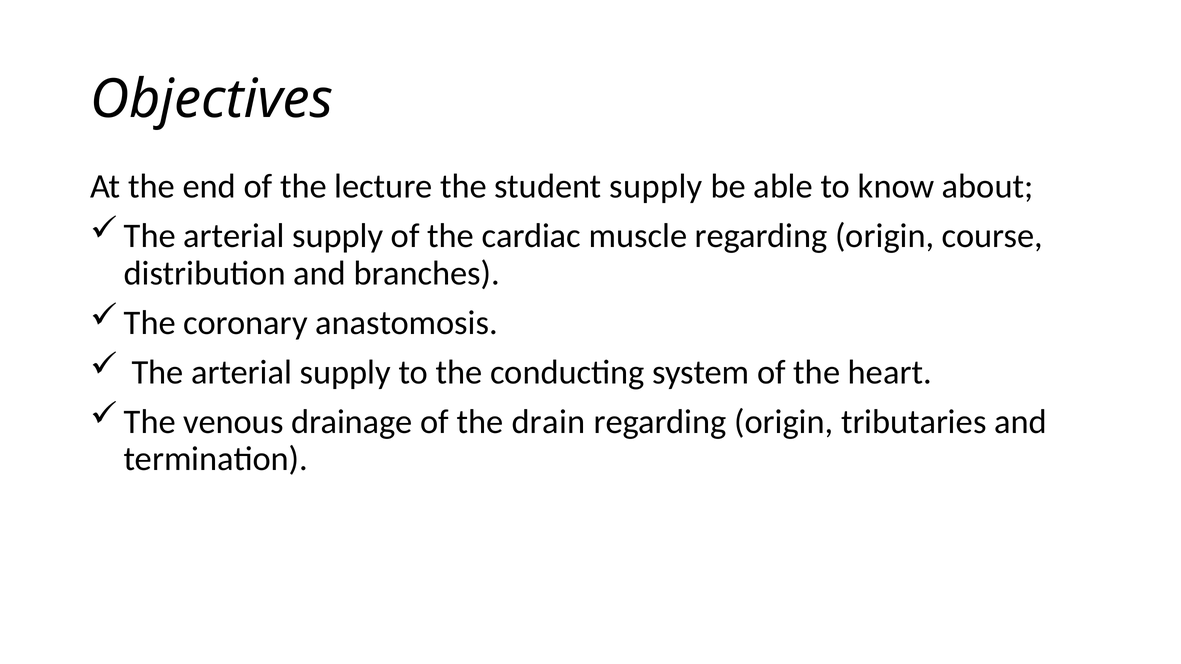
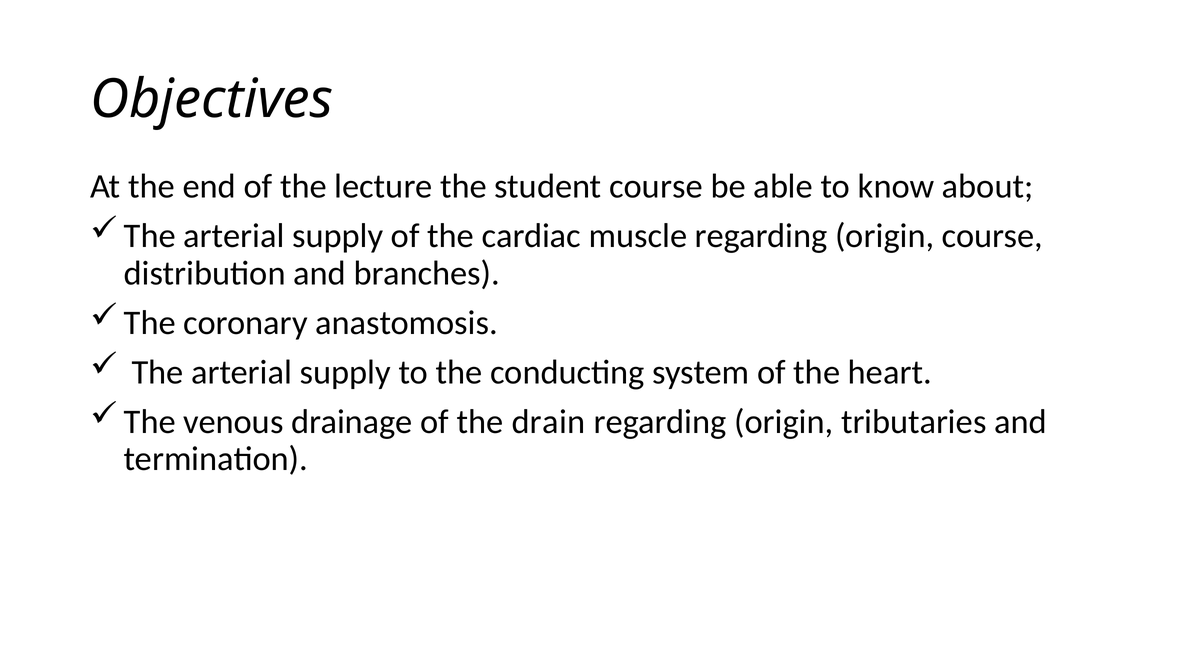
student supply: supply -> course
